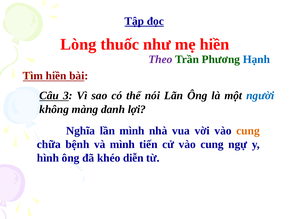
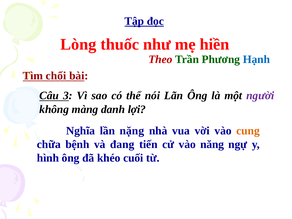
Theo colour: purple -> red
Tìm hiền: hiền -> chối
người colour: blue -> purple
lần mình: mình -> nặng
và mình: mình -> đang
cử vào cung: cung -> năng
diễn: diễn -> cuối
